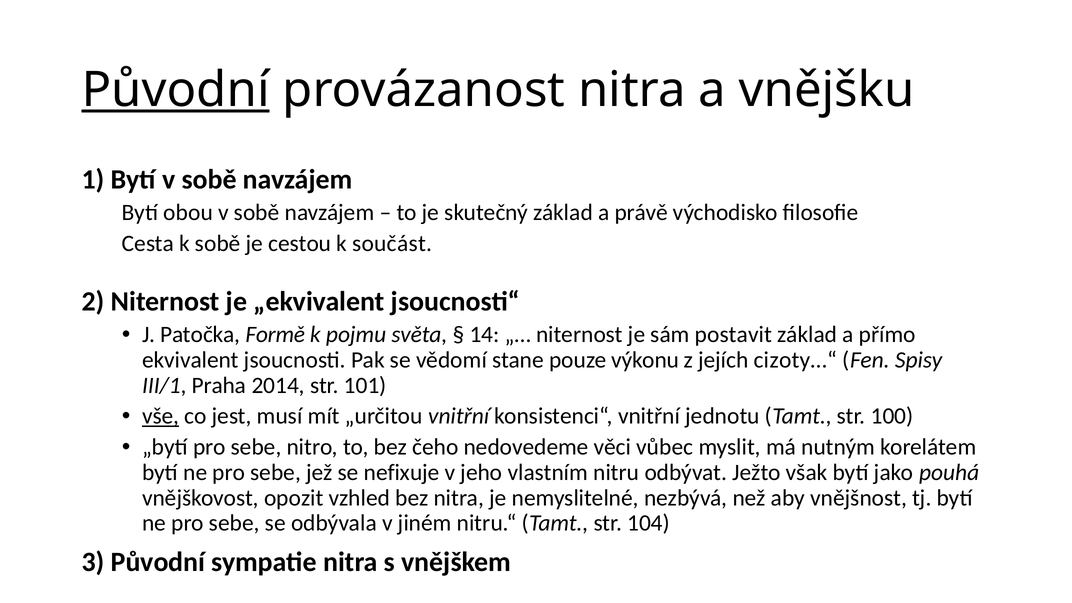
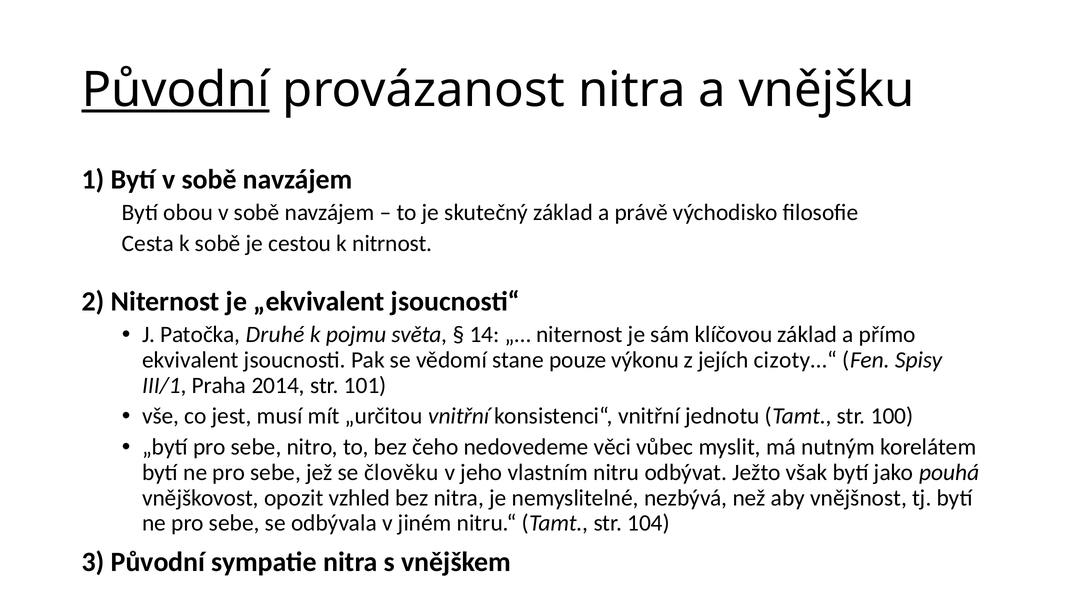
součást: součást -> nitrnost
Formě: Formě -> Druhé
postavit: postavit -> klíčovou
vše underline: present -> none
nefixuje: nefixuje -> člověku
